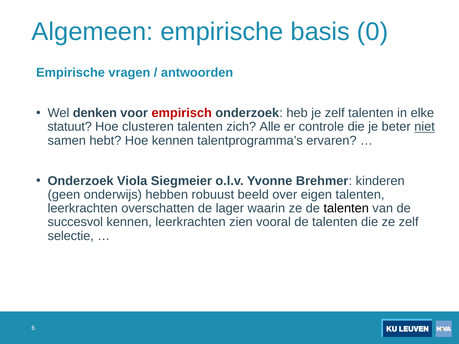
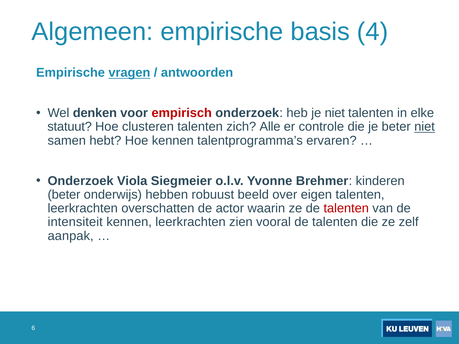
0: 0 -> 4
vragen underline: none -> present
je zelf: zelf -> niet
geen at (64, 195): geen -> beter
lager: lager -> actor
talenten at (346, 208) colour: black -> red
succesvol: succesvol -> intensiteit
selectie: selectie -> aanpak
